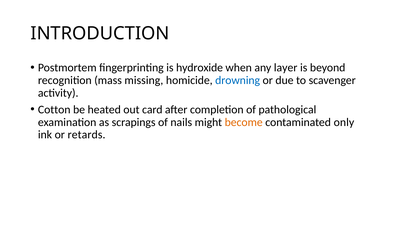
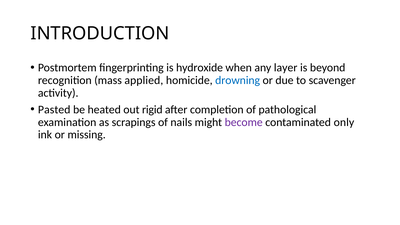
missing: missing -> applied
Cotton: Cotton -> Pasted
card: card -> rigid
become colour: orange -> purple
retards: retards -> missing
